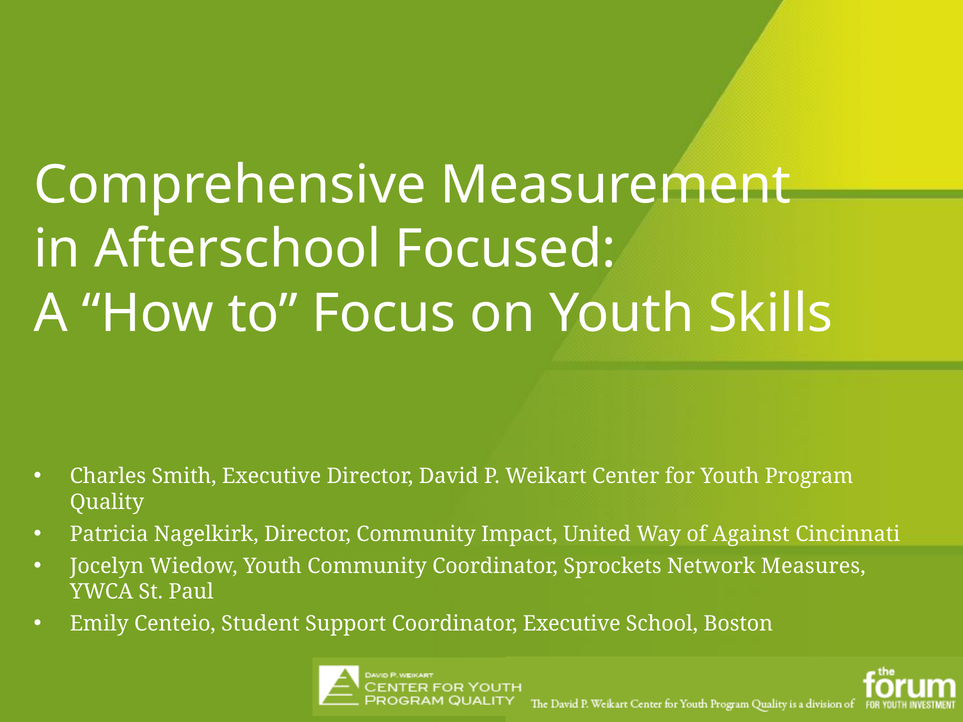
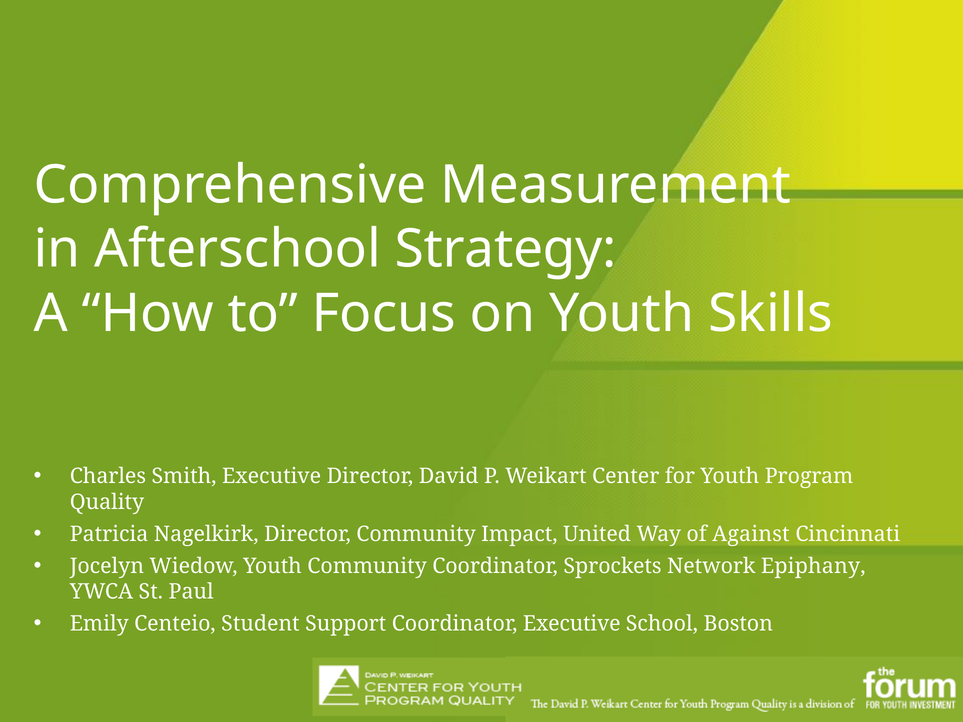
Focused: Focused -> Strategy
Measures: Measures -> Epiphany
